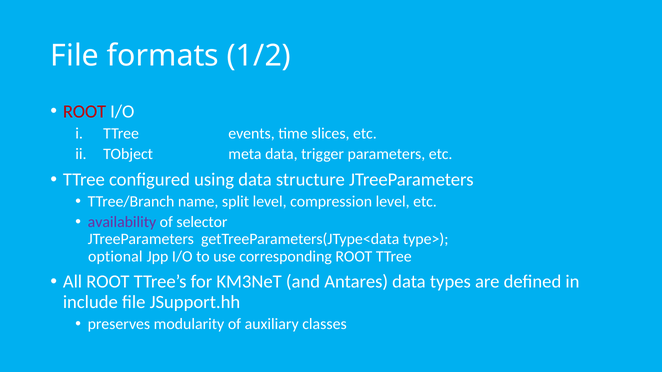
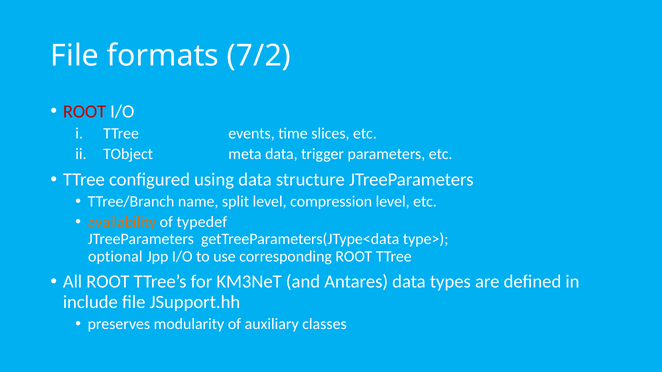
1/2: 1/2 -> 7/2
availability colour: purple -> orange
selector: selector -> typedef
